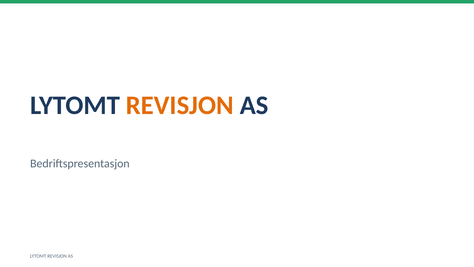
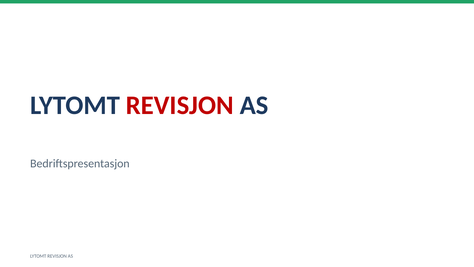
REVISJON at (180, 105) colour: orange -> red
